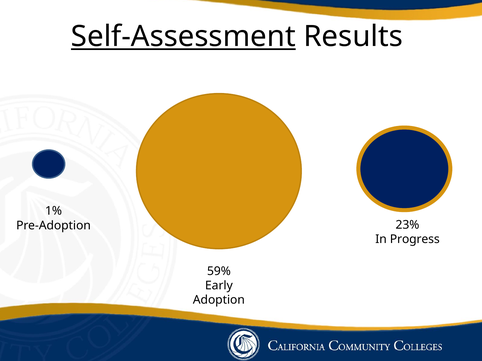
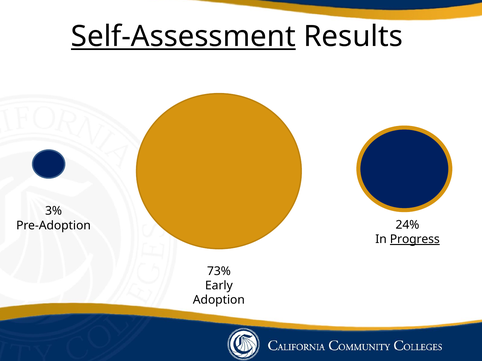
1%: 1% -> 3%
23%: 23% -> 24%
Progress underline: none -> present
59%: 59% -> 73%
